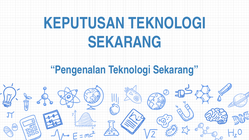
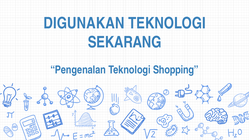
KEPUTUSAN: KEPUTUSAN -> DIGUNAKAN
Pengenalan Teknologi Sekarang: Sekarang -> Shopping
